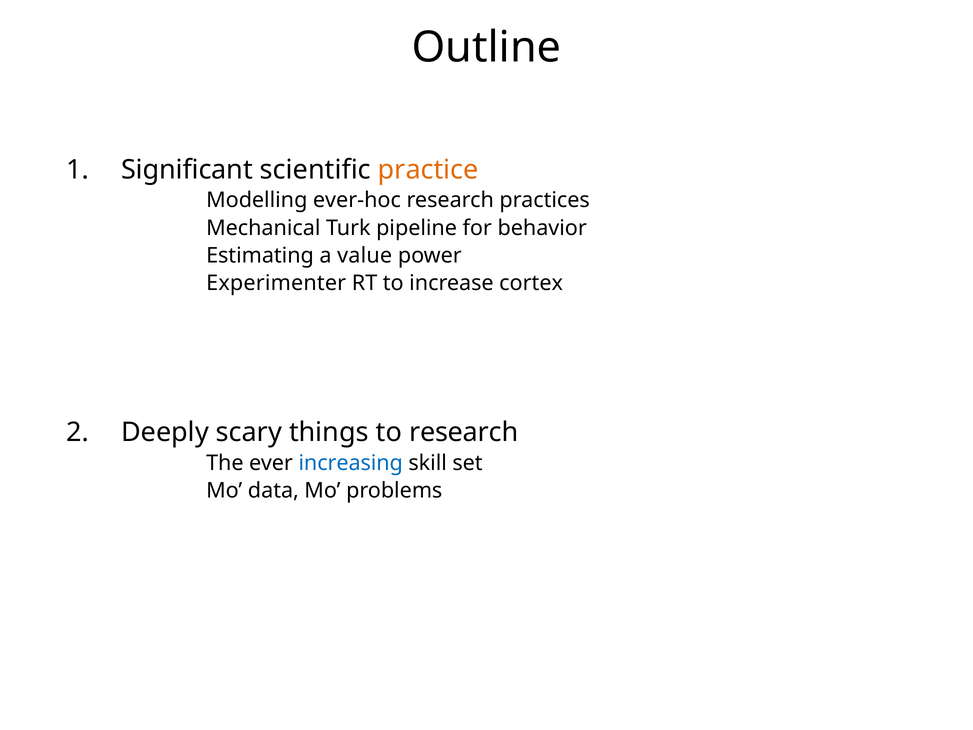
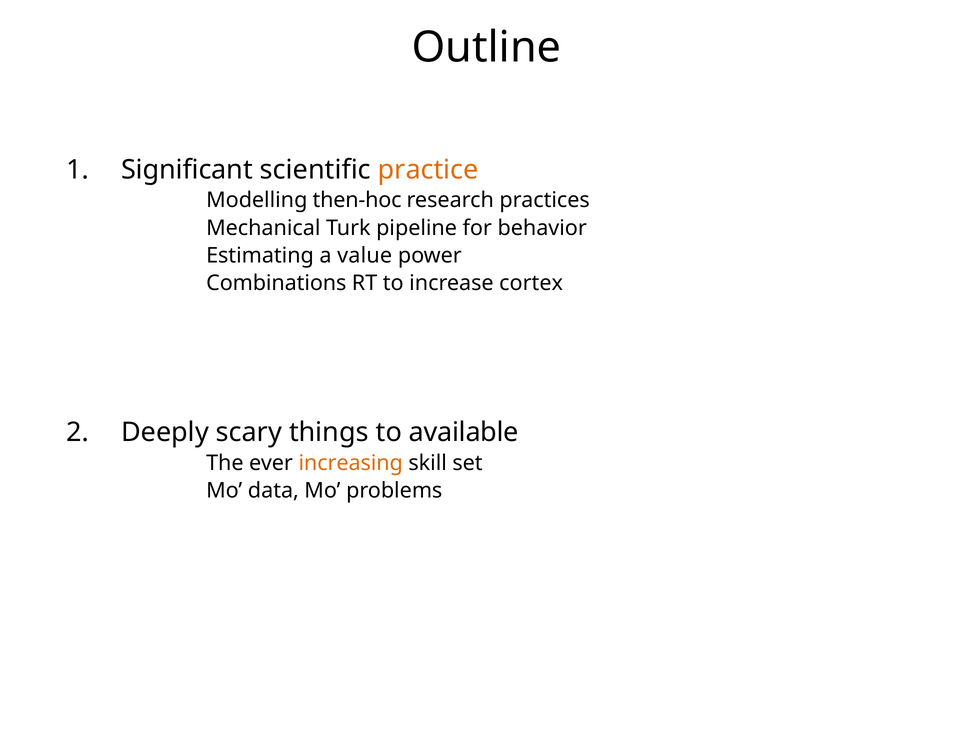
ever-hoc: ever-hoc -> then-hoc
Experimenter: Experimenter -> Combinations
to research: research -> available
increasing colour: blue -> orange
